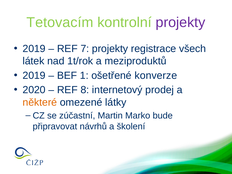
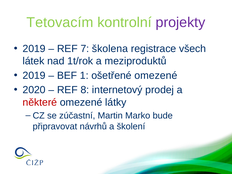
7 projekty: projekty -> školena
ošetřené konverze: konverze -> omezené
některé colour: orange -> red
